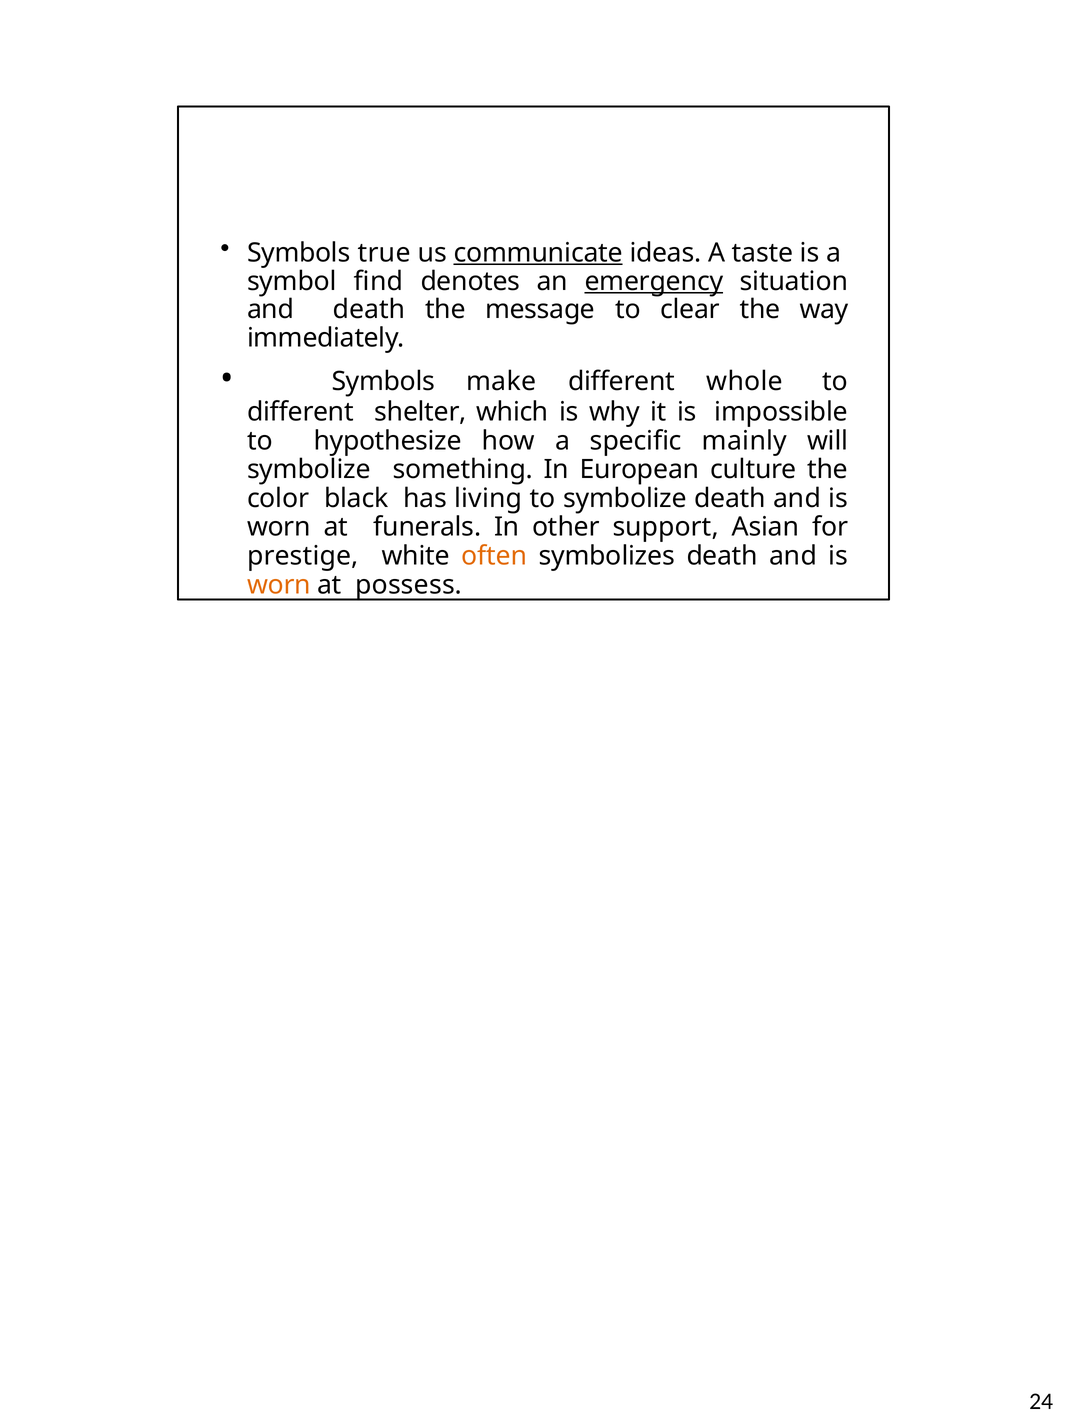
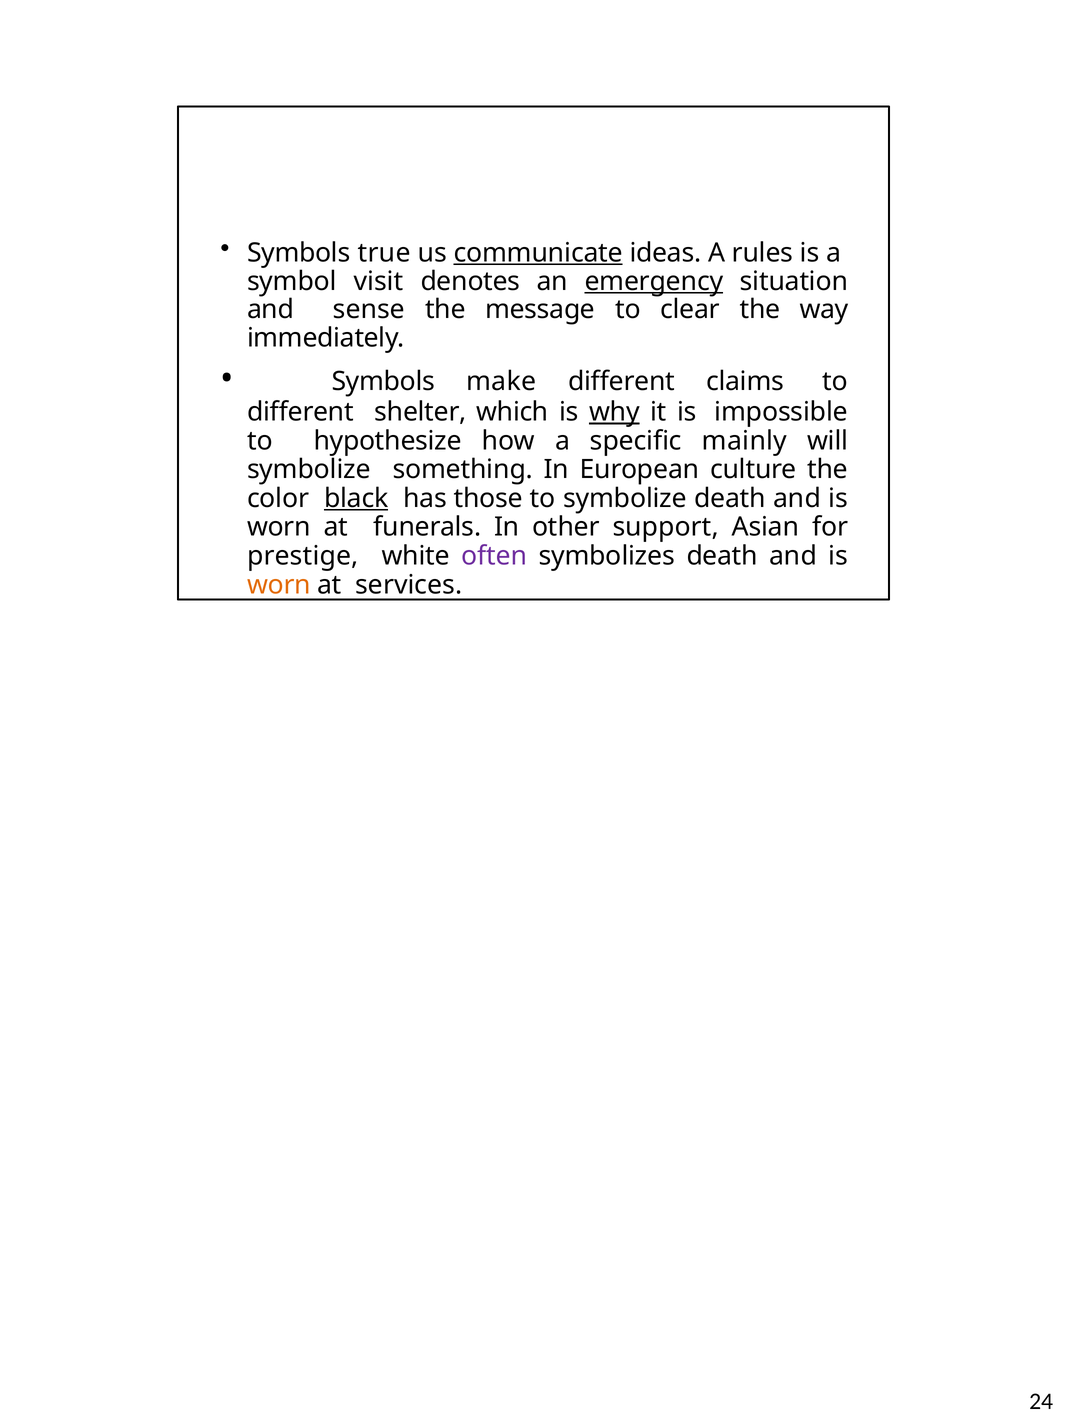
taste: taste -> rules
find: find -> visit
and death: death -> sense
whole: whole -> claims
why underline: none -> present
black underline: none -> present
living: living -> those
often colour: orange -> purple
possess: possess -> services
